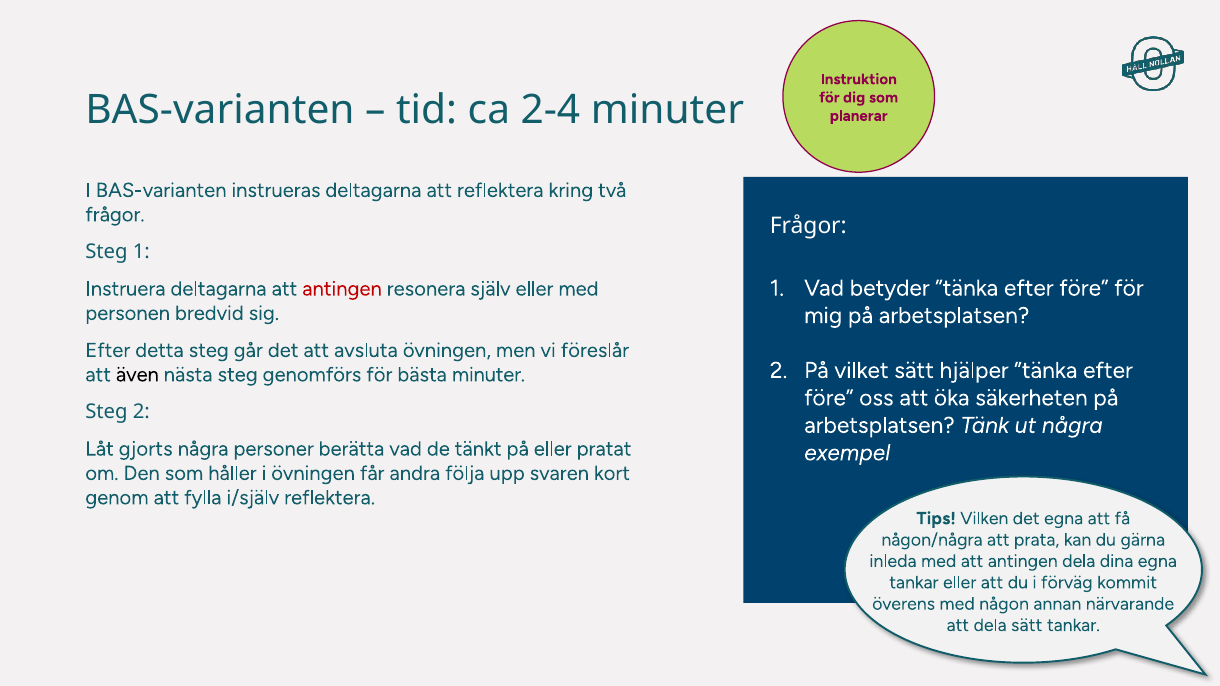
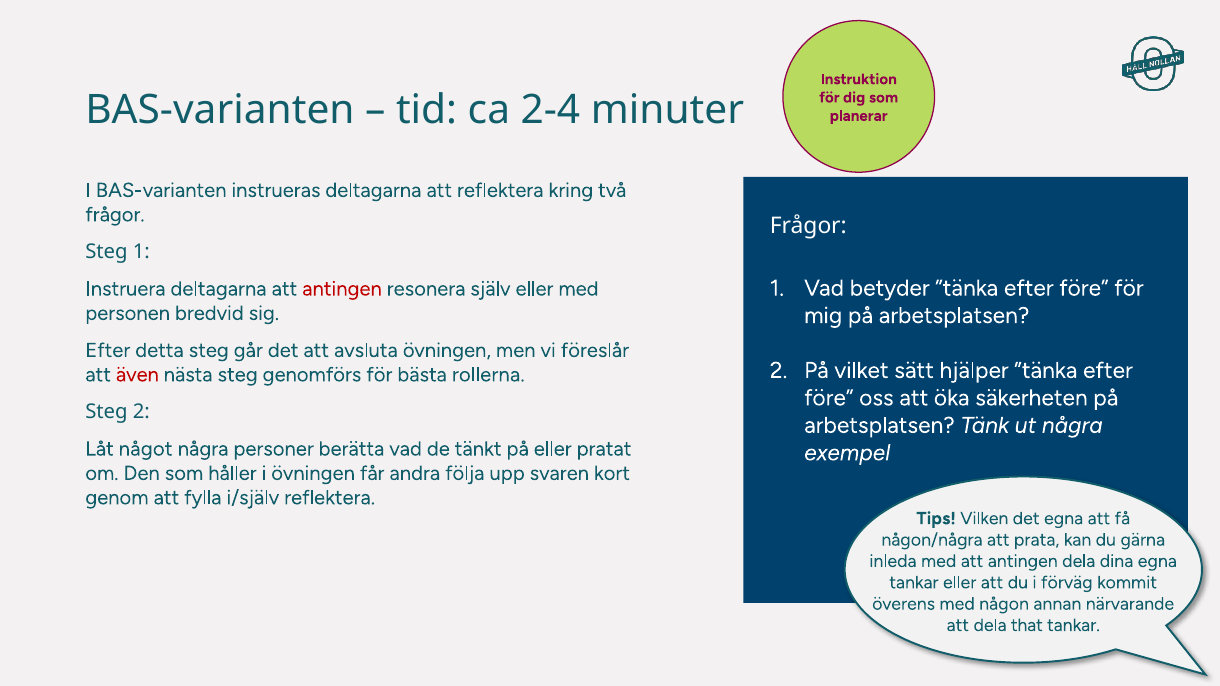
även colour: black -> red
bästa minuter: minuter -> rollerna
gjorts: gjorts -> något
dela sätt: sätt -> that
